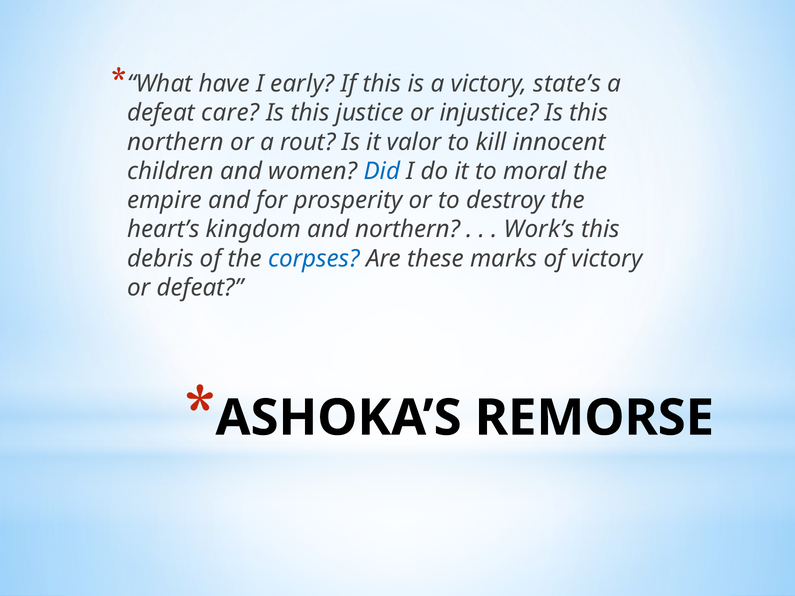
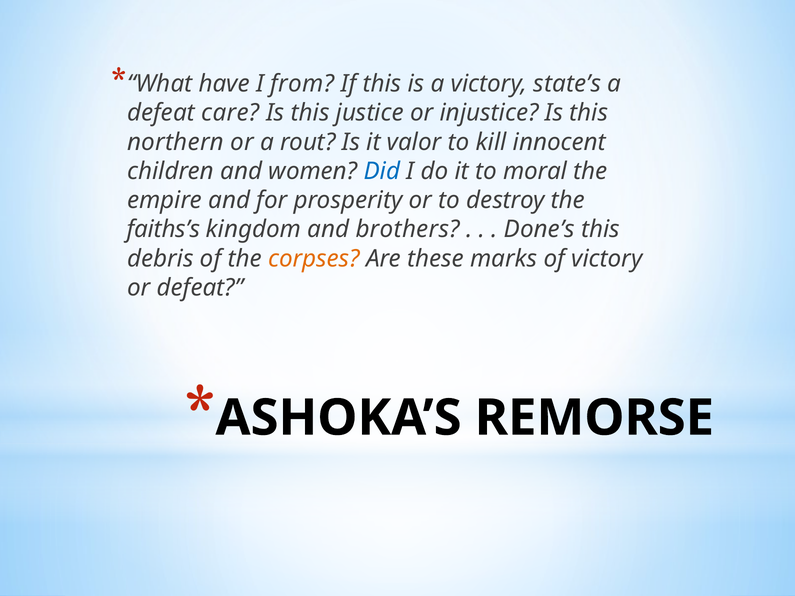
early: early -> from
heart’s: heart’s -> faiths’s
and northern: northern -> brothers
Work’s: Work’s -> Done’s
corpses colour: blue -> orange
